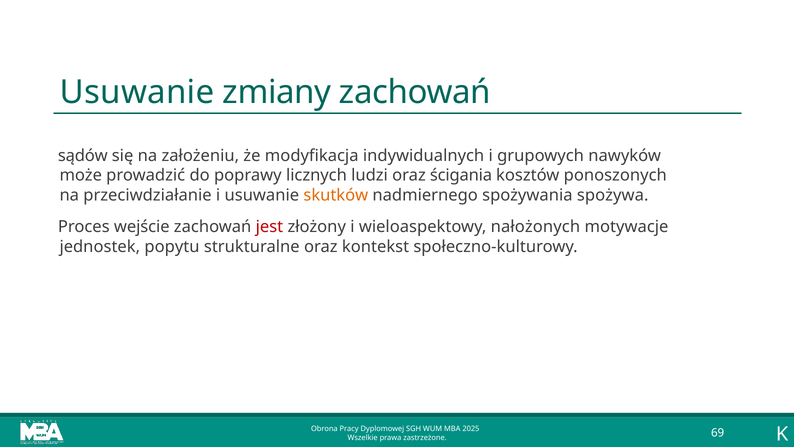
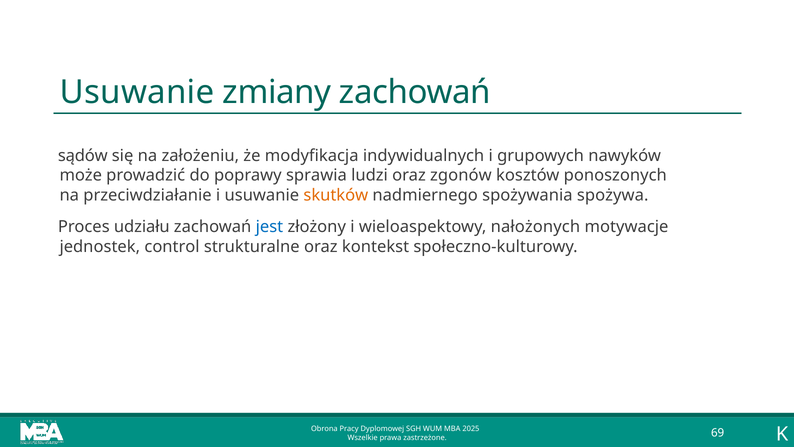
licznych: licznych -> sprawia
ścigania: ścigania -> zgonów
wejście: wejście -> udziału
jest colour: red -> blue
popytu: popytu -> control
